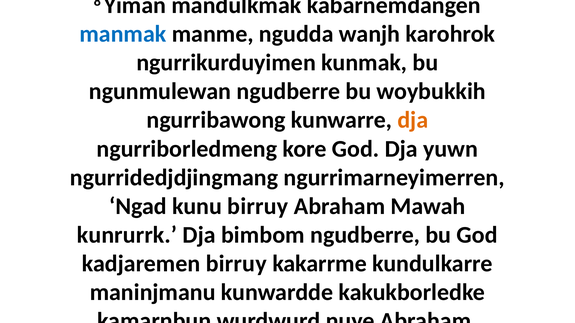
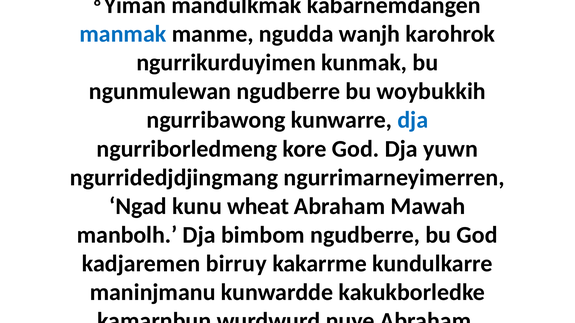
dja at (413, 120) colour: orange -> blue
kunu birruy: birruy -> wheat
kunrurrk: kunrurrk -> manbolh
